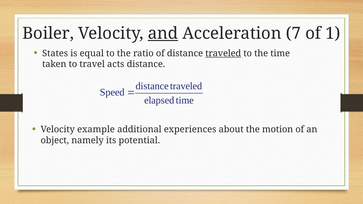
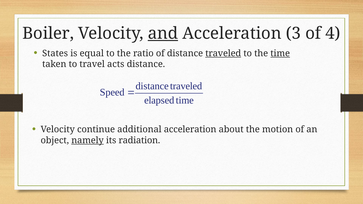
7: 7 -> 3
1: 1 -> 4
time underline: none -> present
example: example -> continue
additional experiences: experiences -> acceleration
namely underline: none -> present
potential: potential -> radiation
